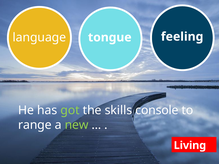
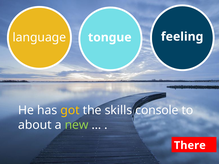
got colour: light green -> yellow
range: range -> about
Living: Living -> There
